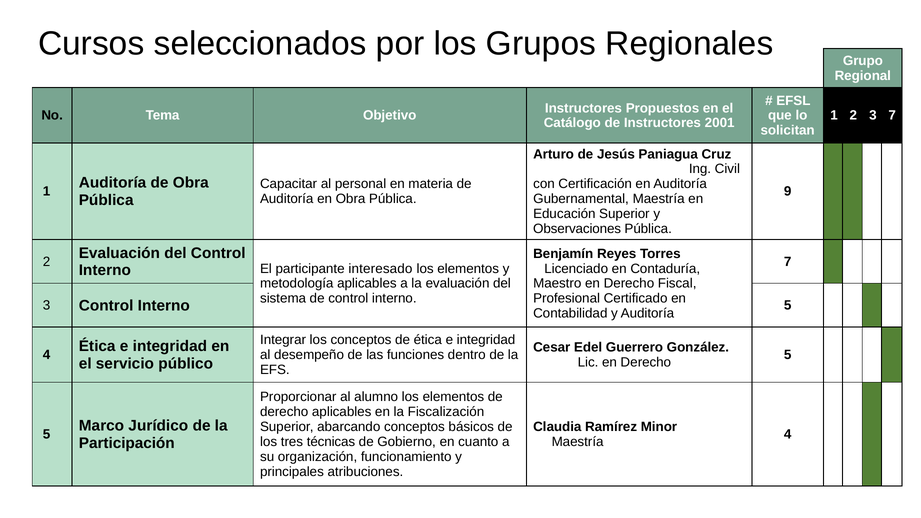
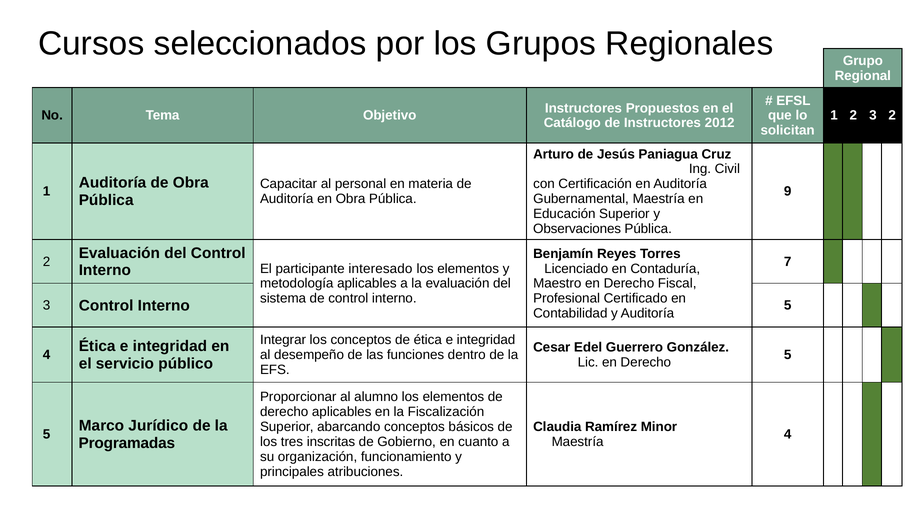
3 7: 7 -> 2
2001: 2001 -> 2012
técnicas: técnicas -> inscritas
Participación: Participación -> Programadas
